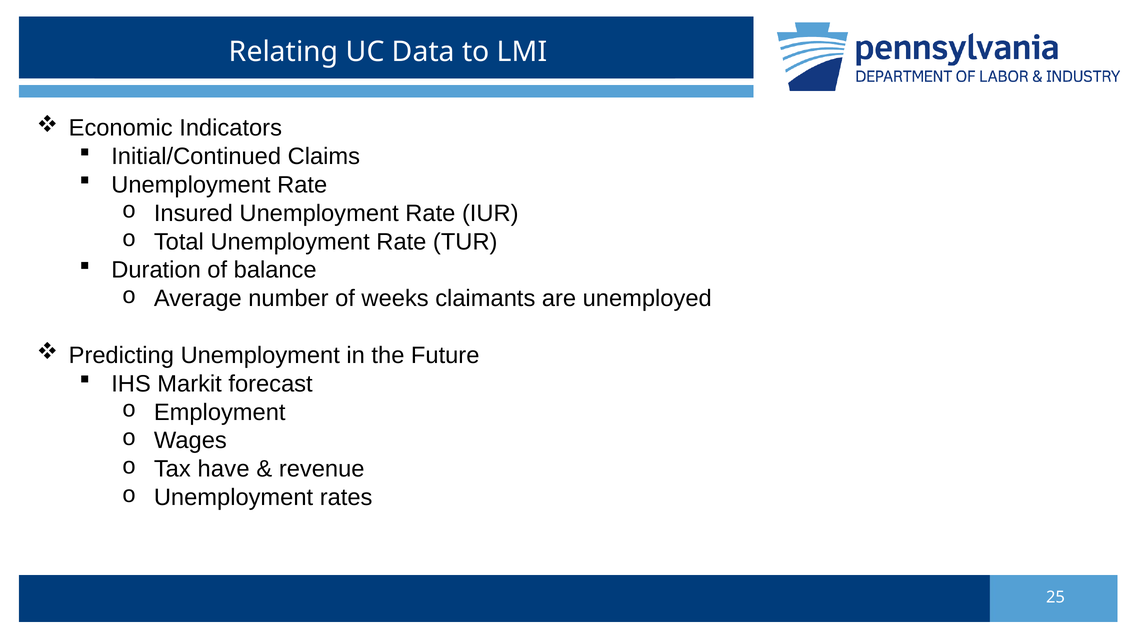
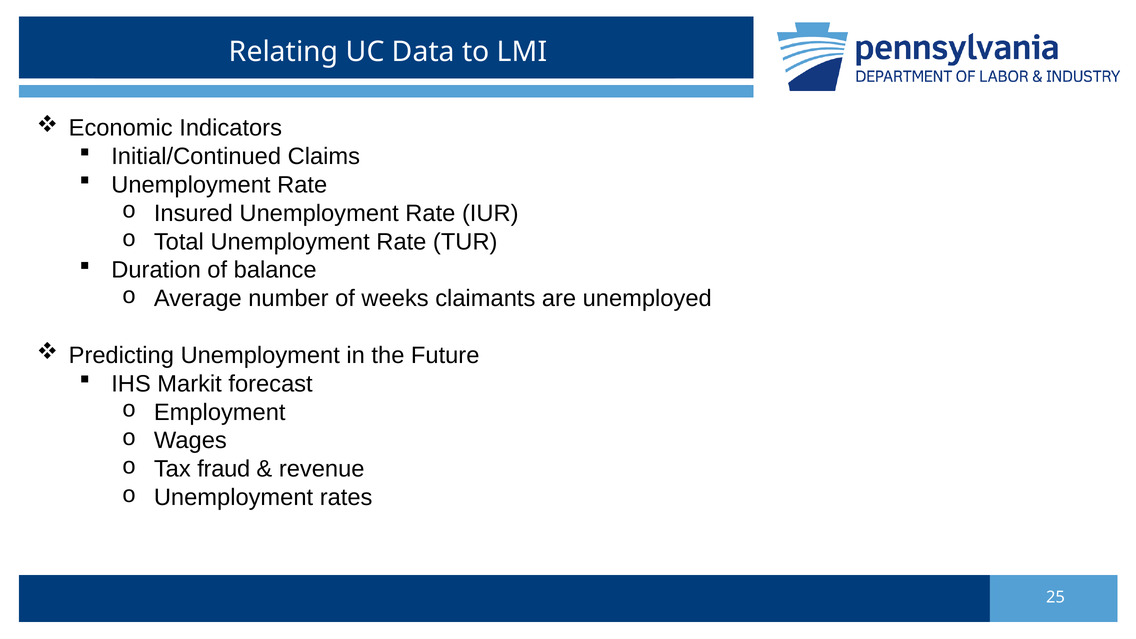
have: have -> fraud
